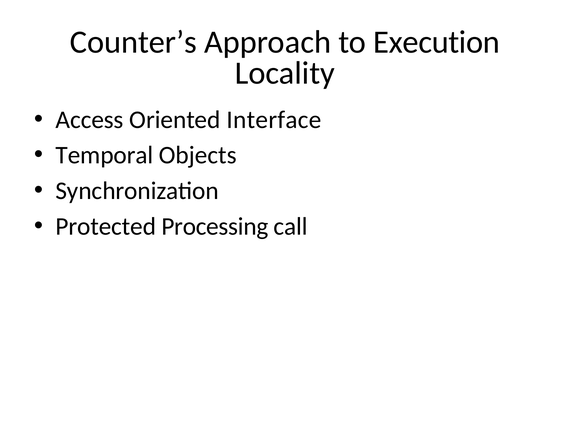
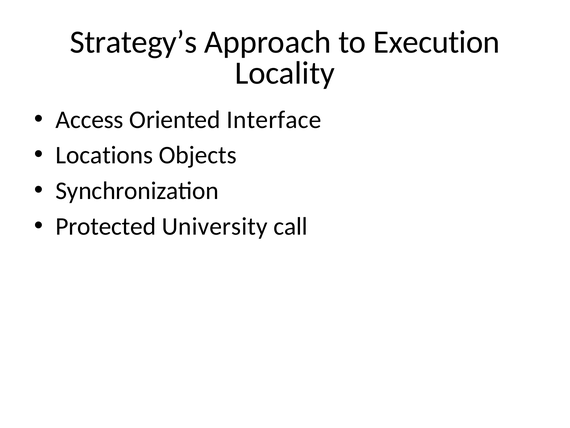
Counter’s: Counter’s -> Strategy’s
Temporal: Temporal -> Locations
Processing: Processing -> University
